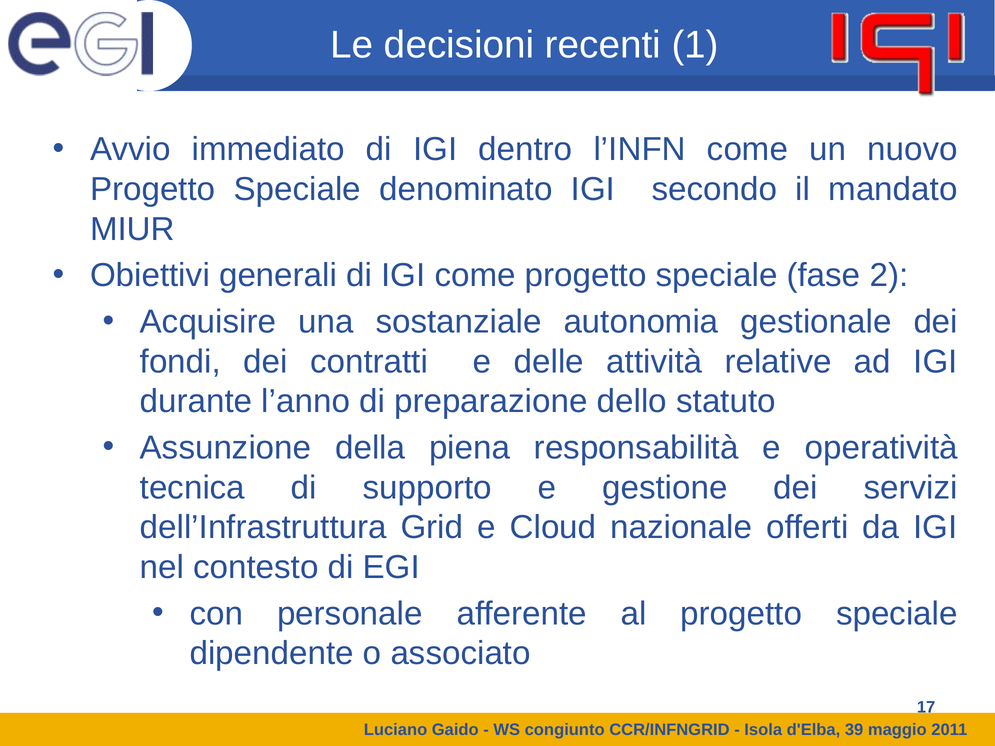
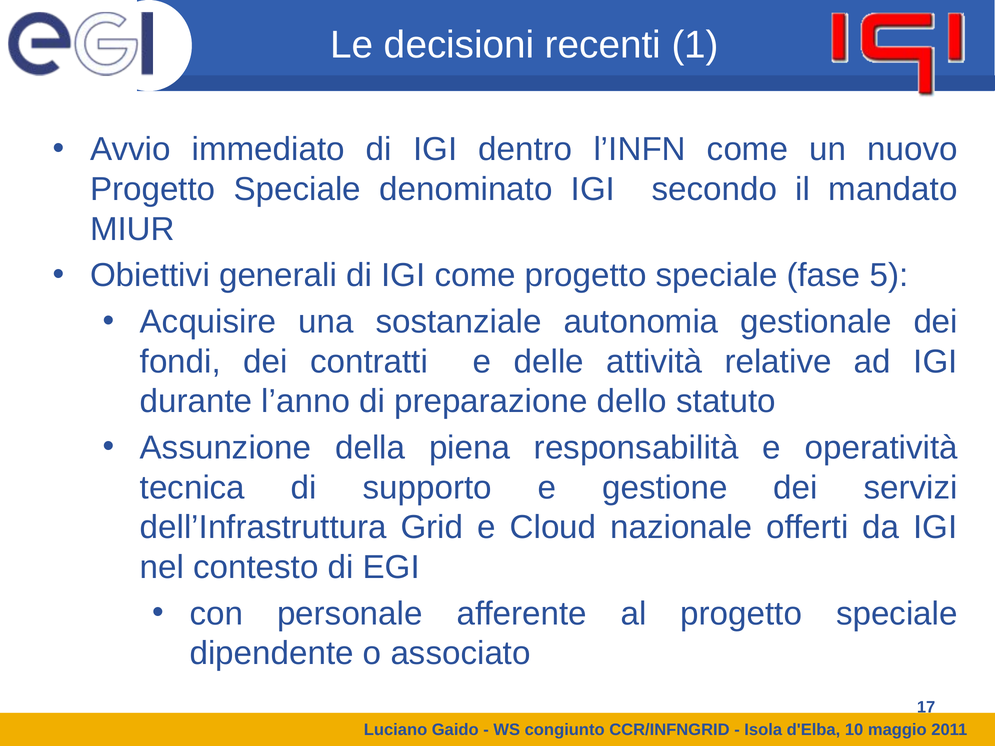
2: 2 -> 5
39: 39 -> 10
